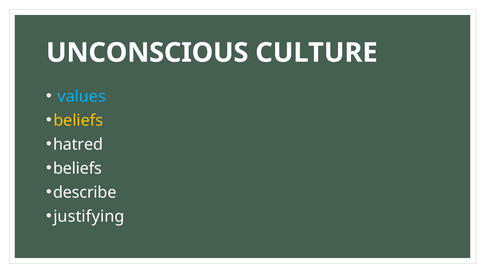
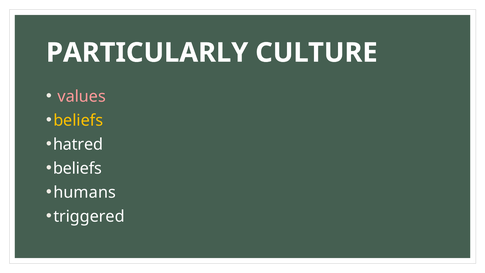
UNCONSCIOUS: UNCONSCIOUS -> PARTICULARLY
values colour: light blue -> pink
describe: describe -> humans
justifying: justifying -> triggered
